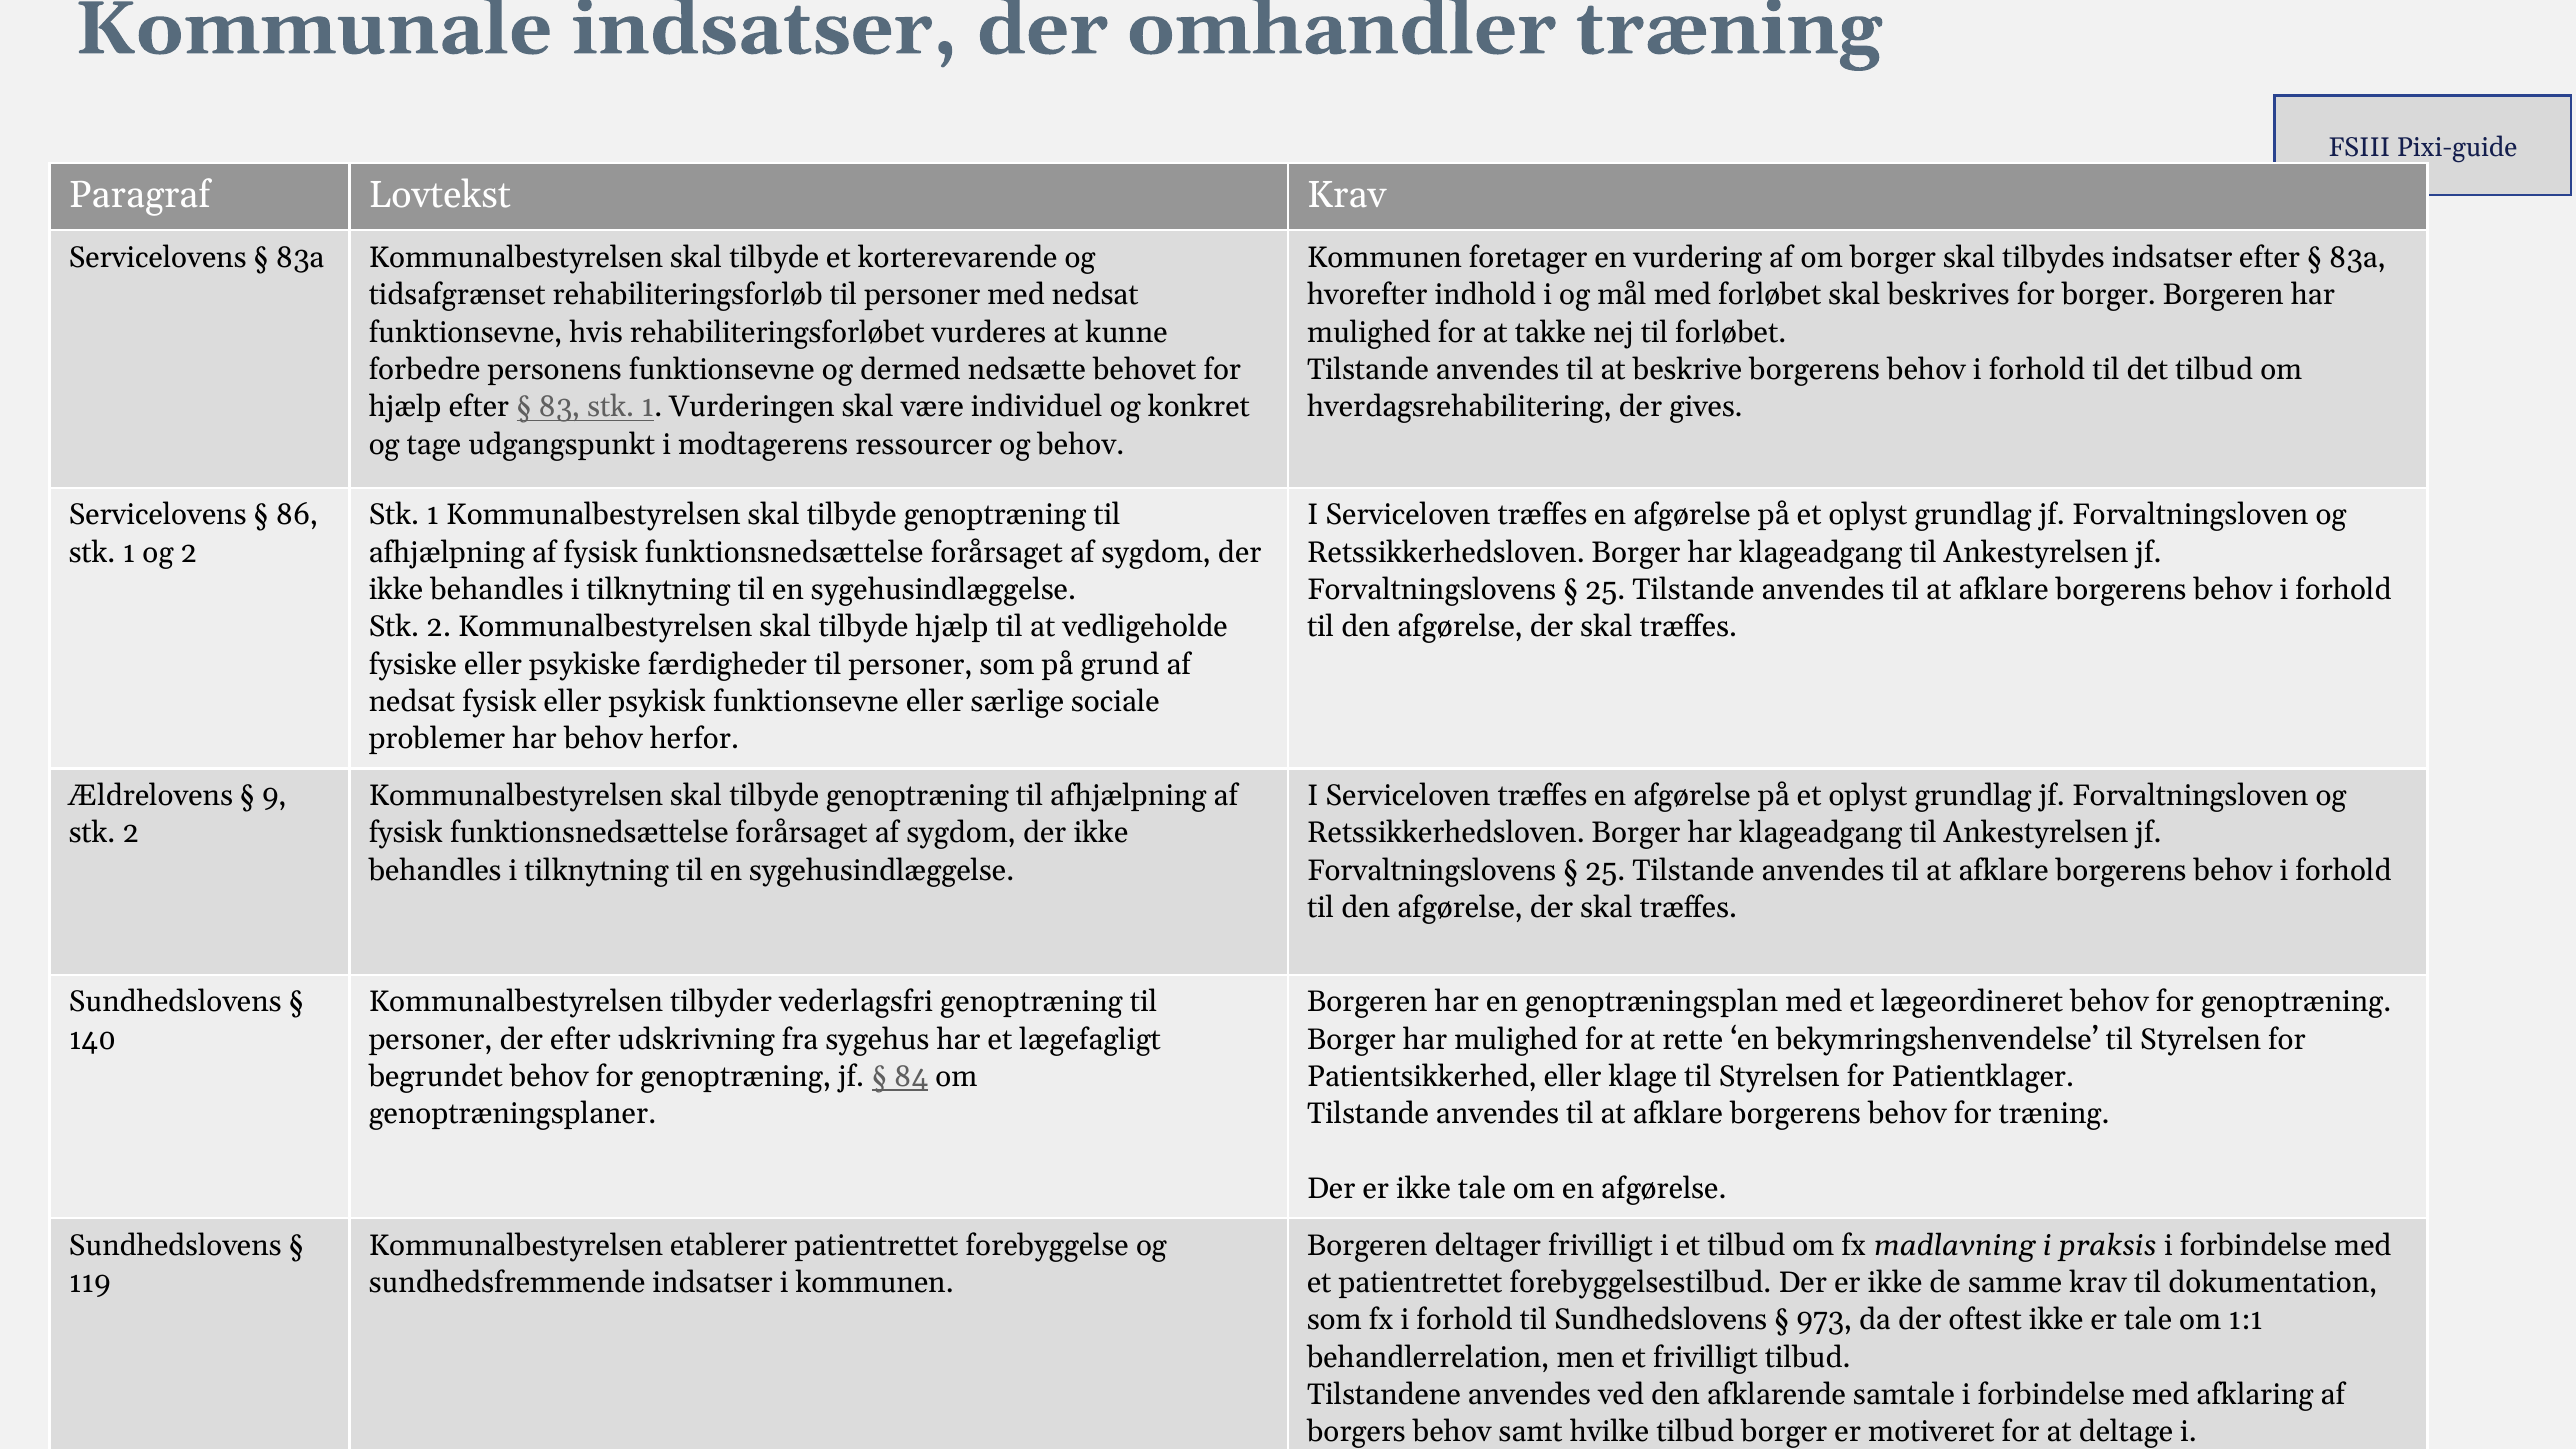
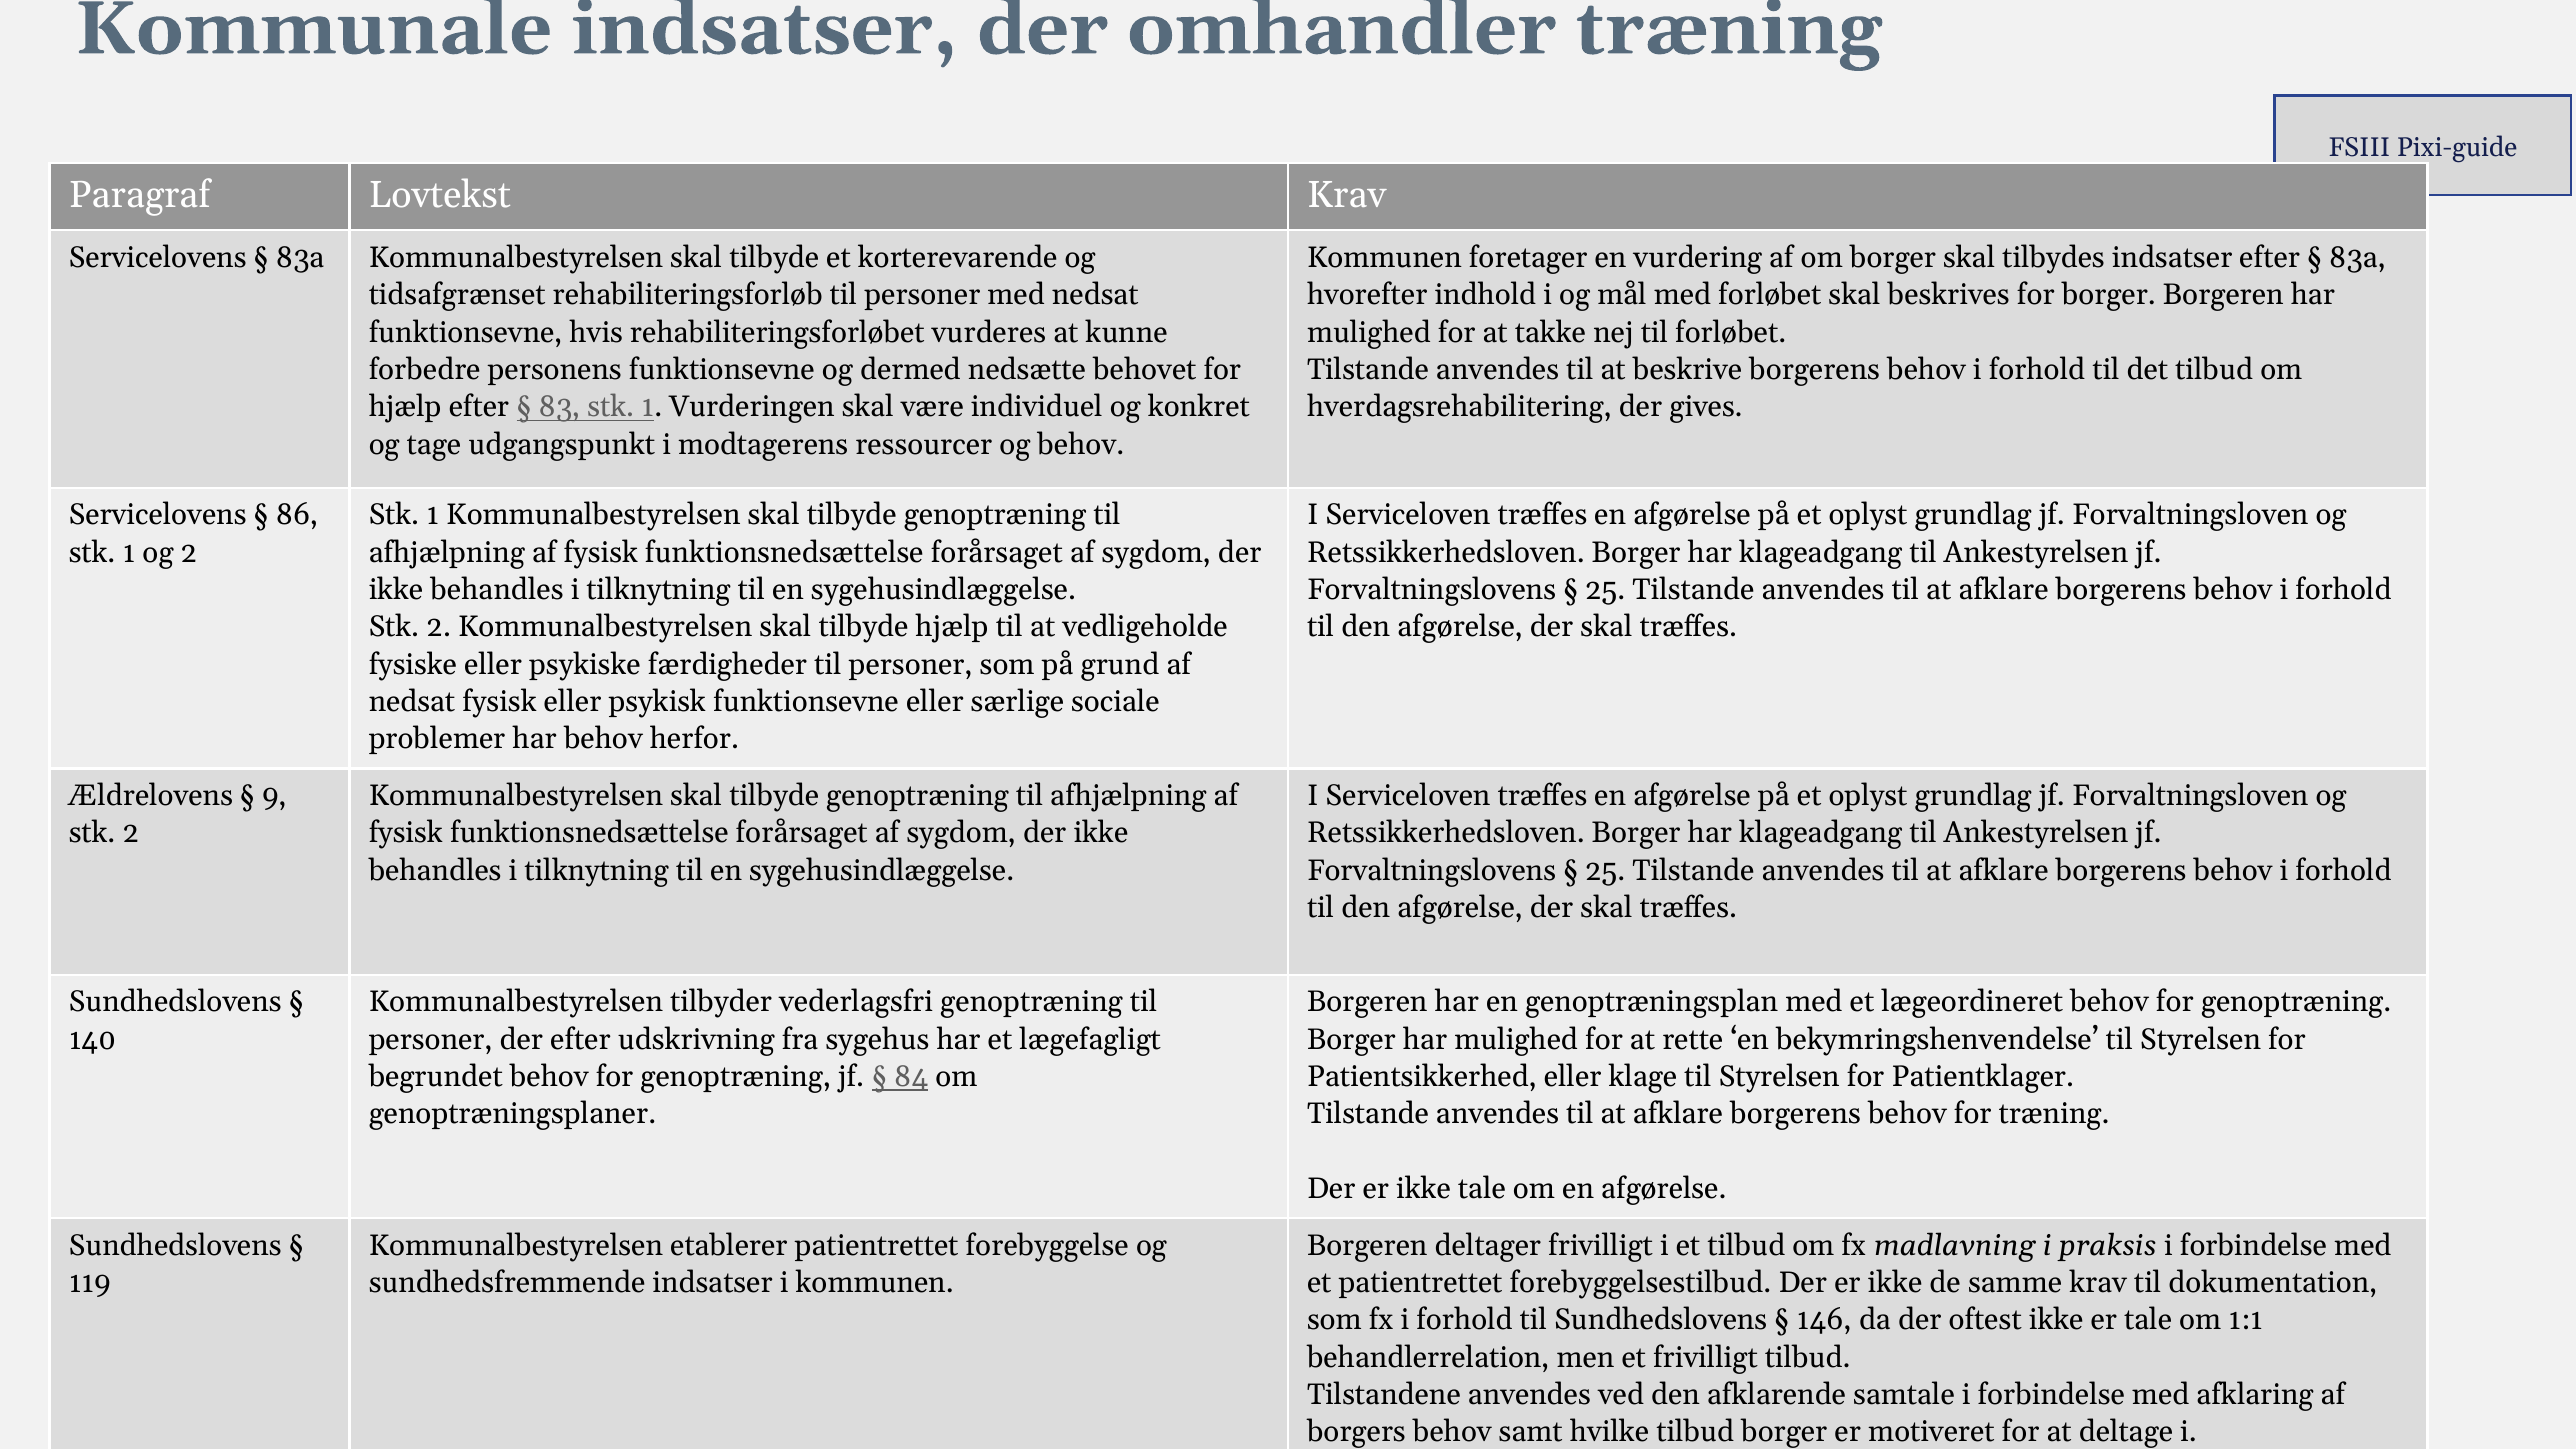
973: 973 -> 146
